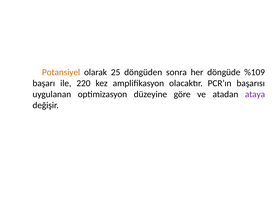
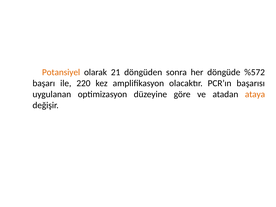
25: 25 -> 21
%109: %109 -> %572
ataya colour: purple -> orange
